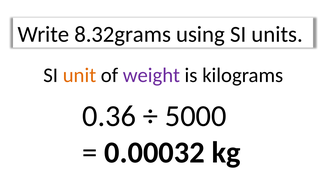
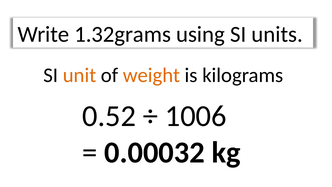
8.32grams: 8.32grams -> 1.32grams
weight colour: purple -> orange
0.36: 0.36 -> 0.52
5000: 5000 -> 1006
